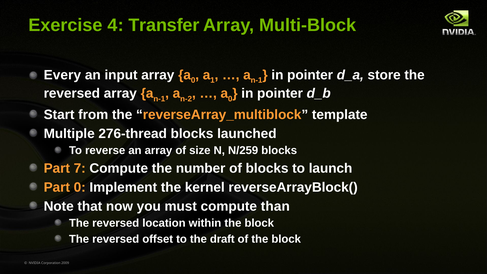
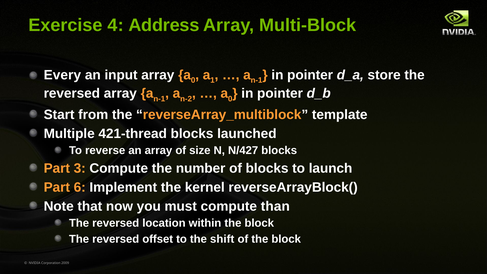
Transfer: Transfer -> Address
276-thread: 276-thread -> 421-thread
N/259: N/259 -> N/427
7: 7 -> 3
Part 0: 0 -> 6
draft: draft -> shift
